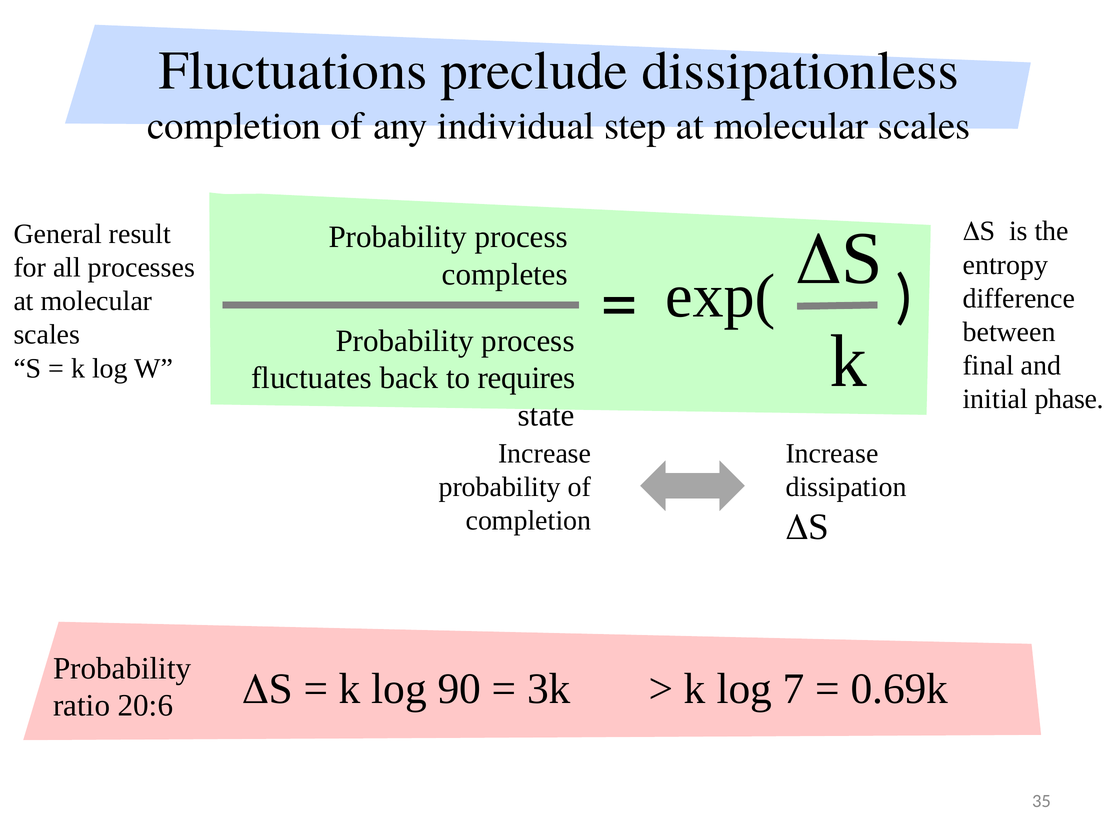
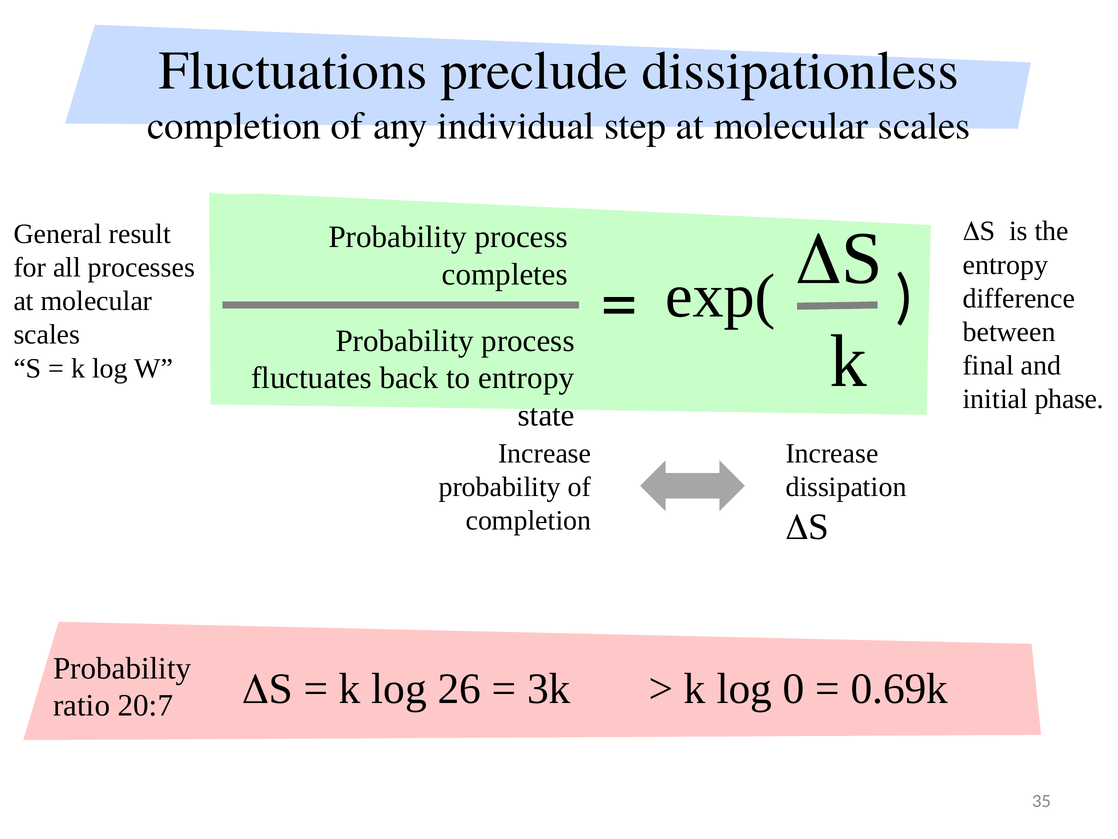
to requires: requires -> entropy
20:6: 20:6 -> 20:7
90: 90 -> 26
7: 7 -> 0
